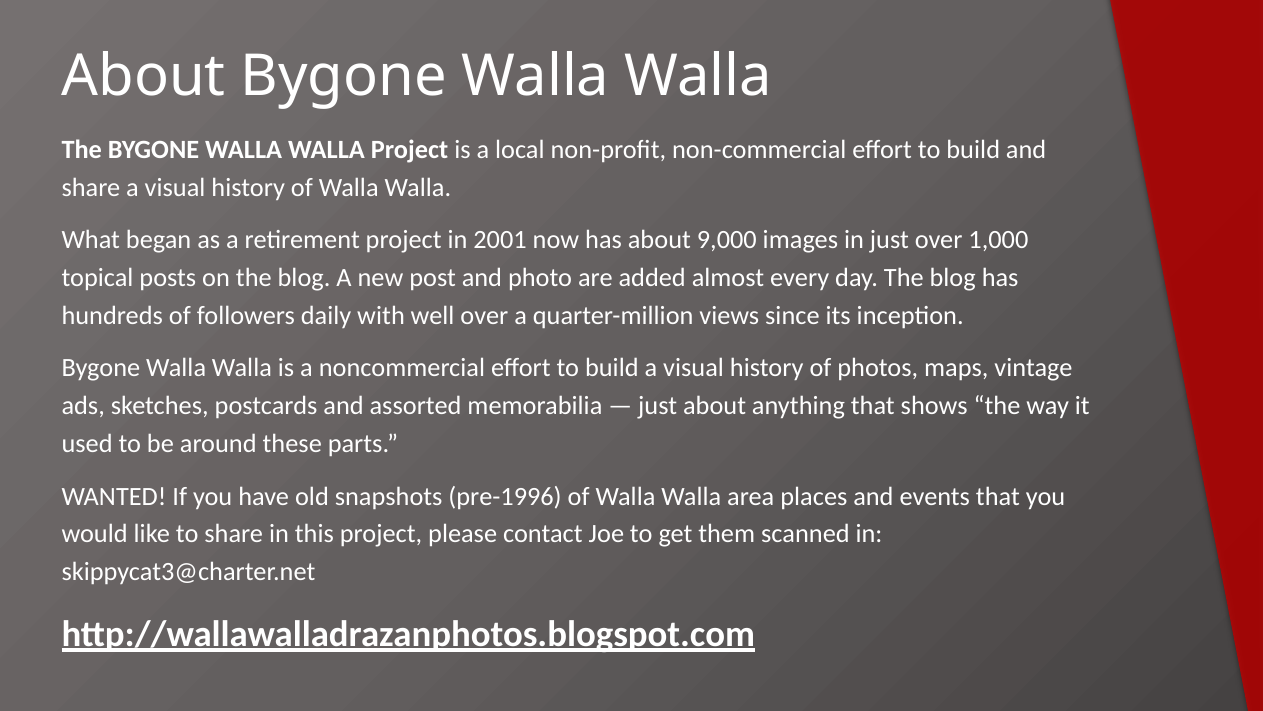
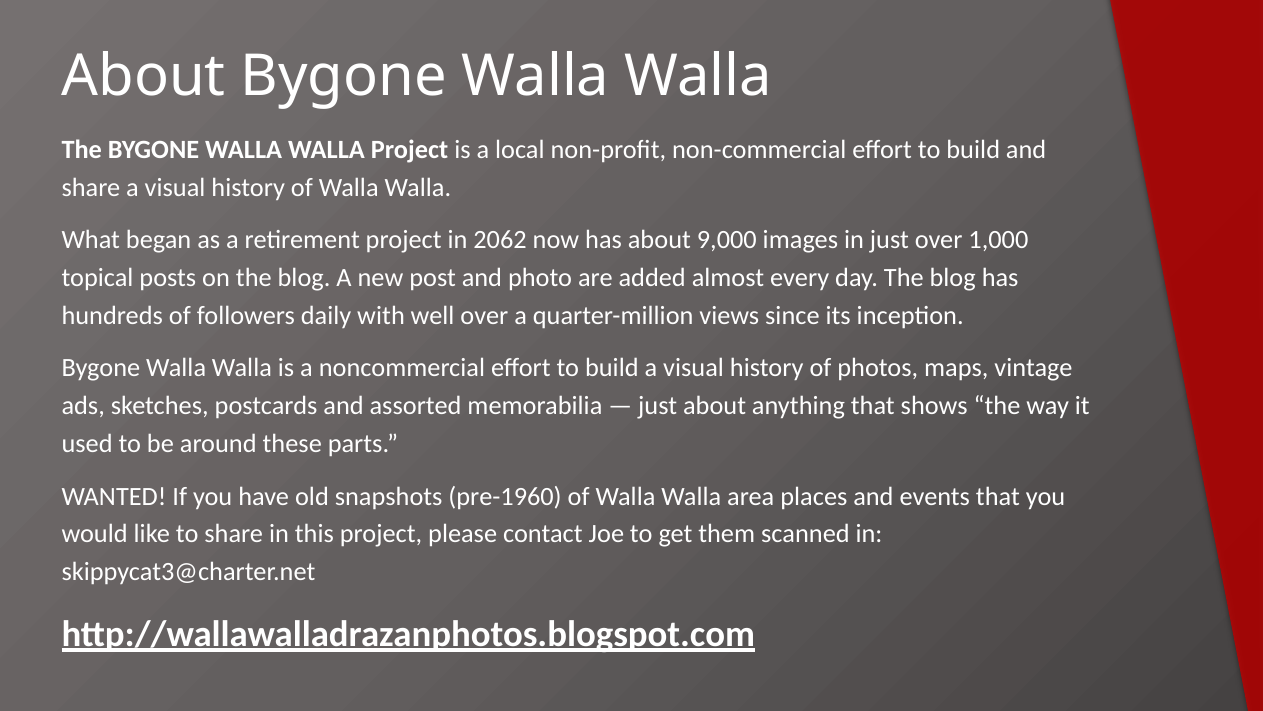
2001: 2001 -> 2062
pre-1996: pre-1996 -> pre-1960
